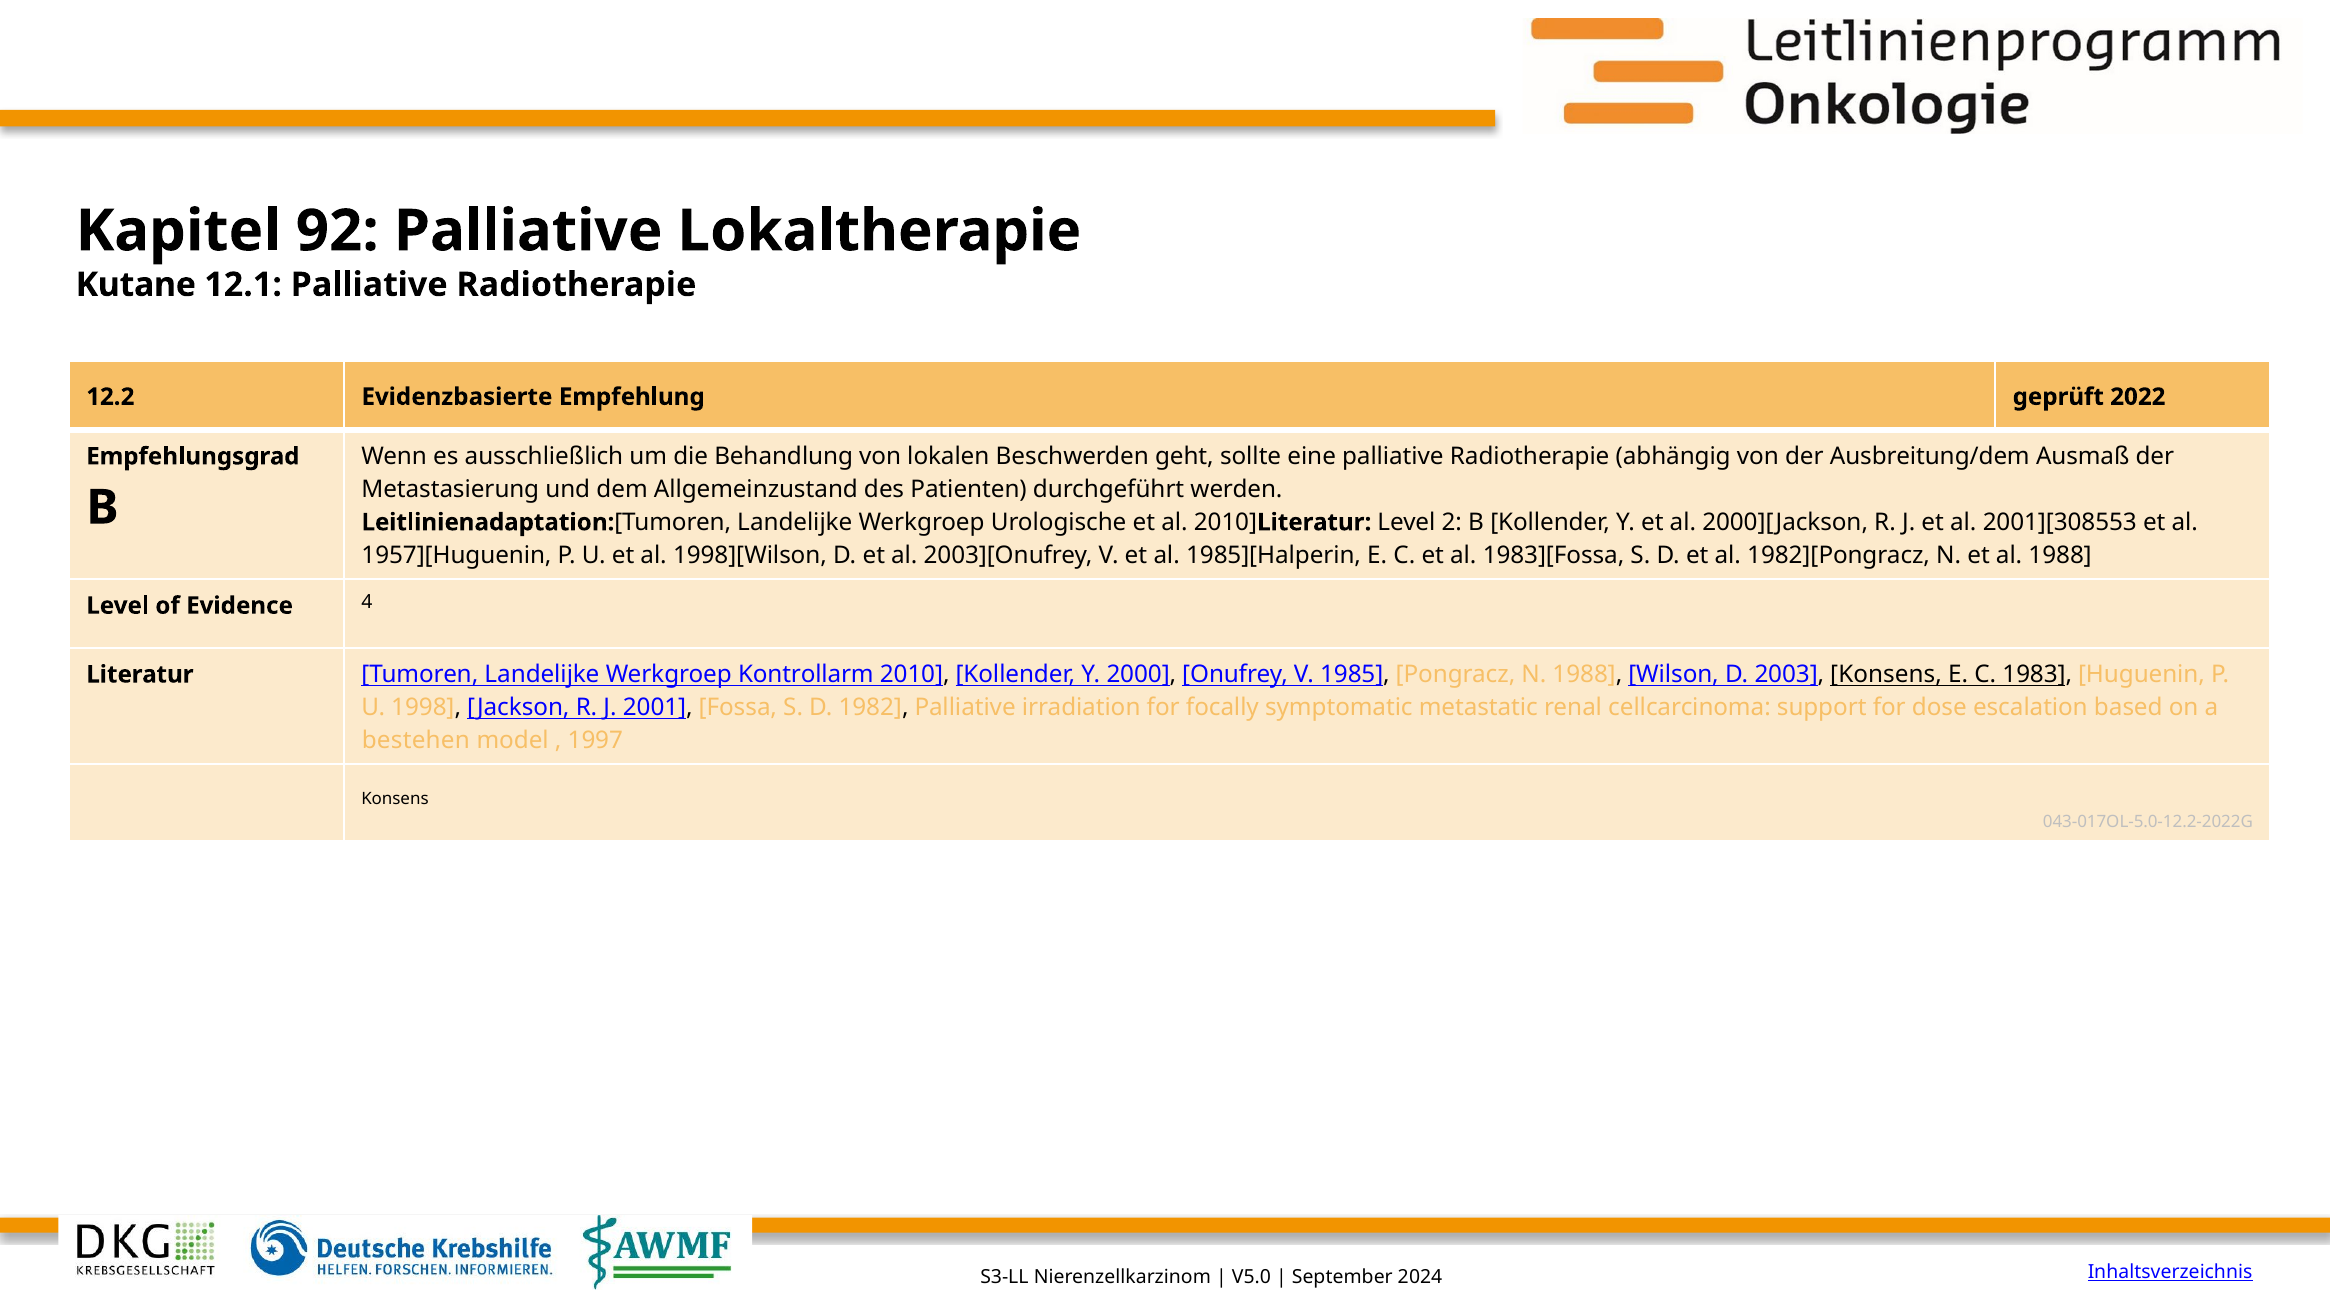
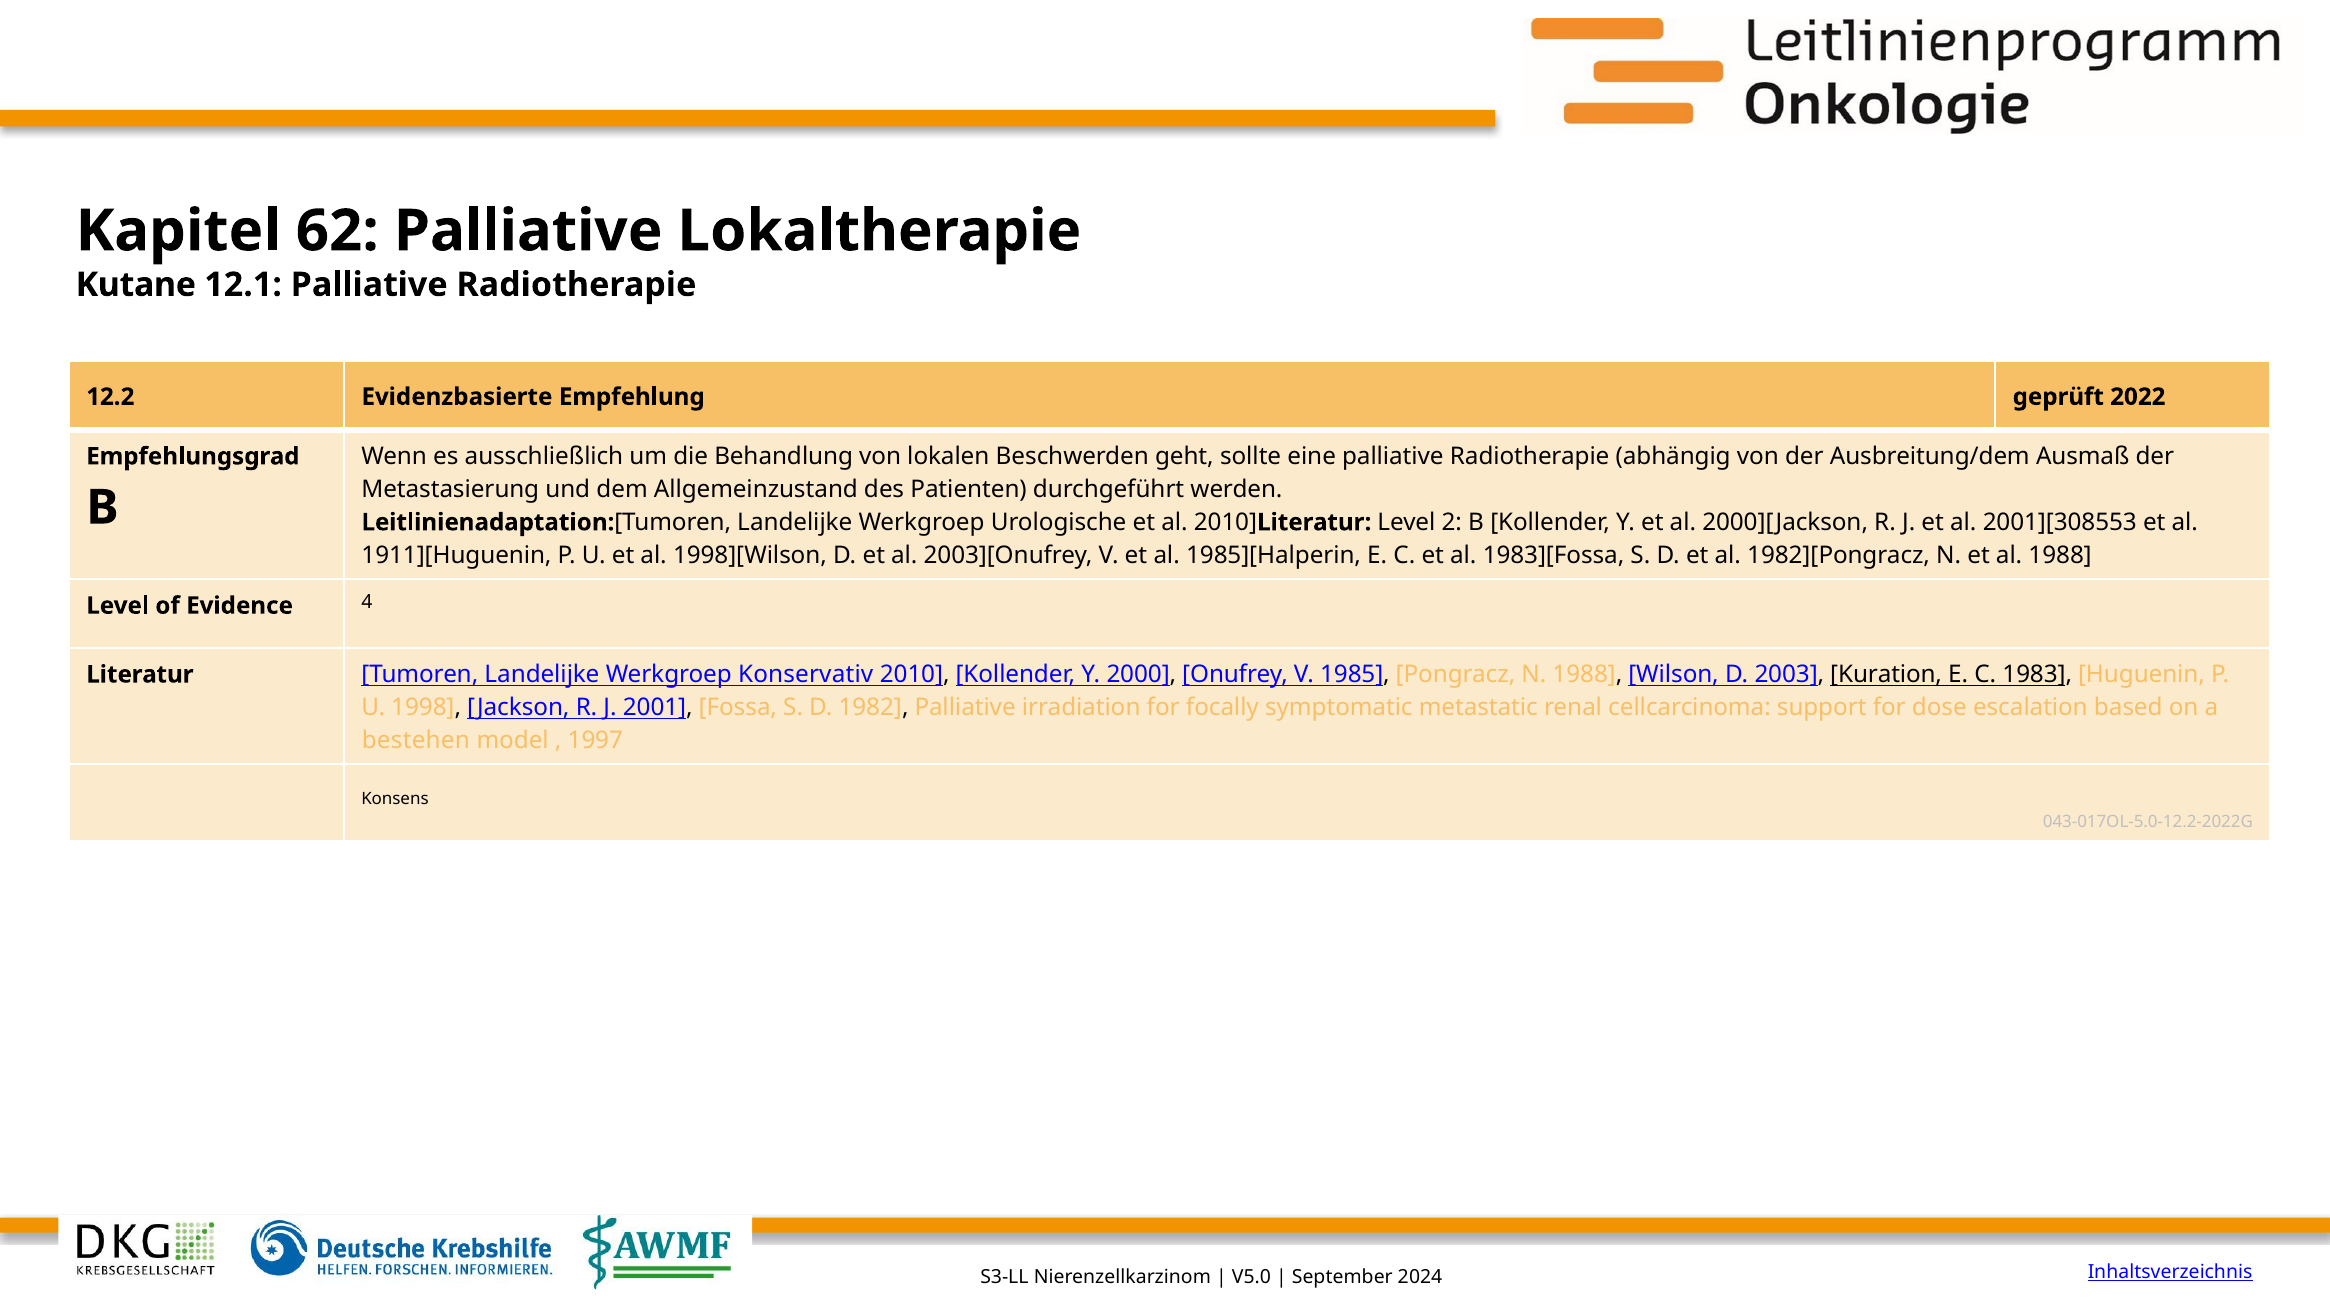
92: 92 -> 62
1957][Huguenin: 1957][Huguenin -> 1911][Huguenin
Kontrollarm: Kontrollarm -> Konservativ
2003 Konsens: Konsens -> Kuration
